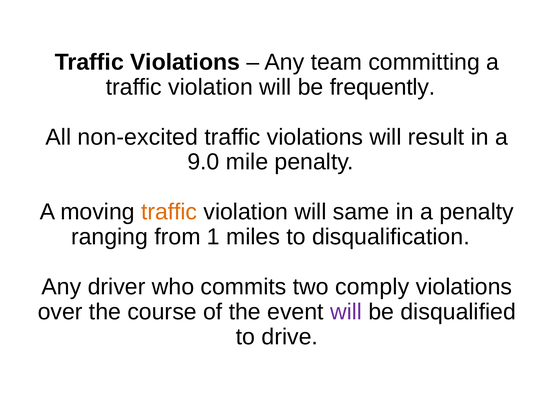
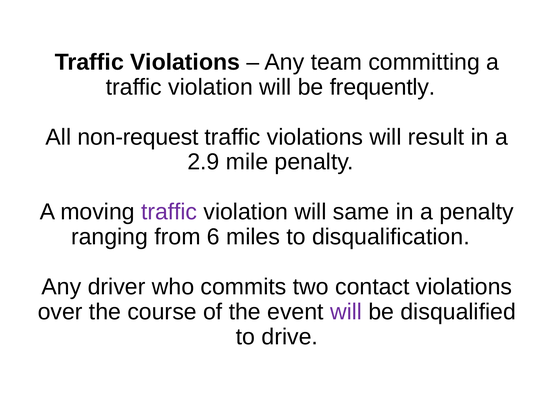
non-excited: non-excited -> non-request
9.0: 9.0 -> 2.9
traffic at (169, 212) colour: orange -> purple
1: 1 -> 6
comply: comply -> contact
